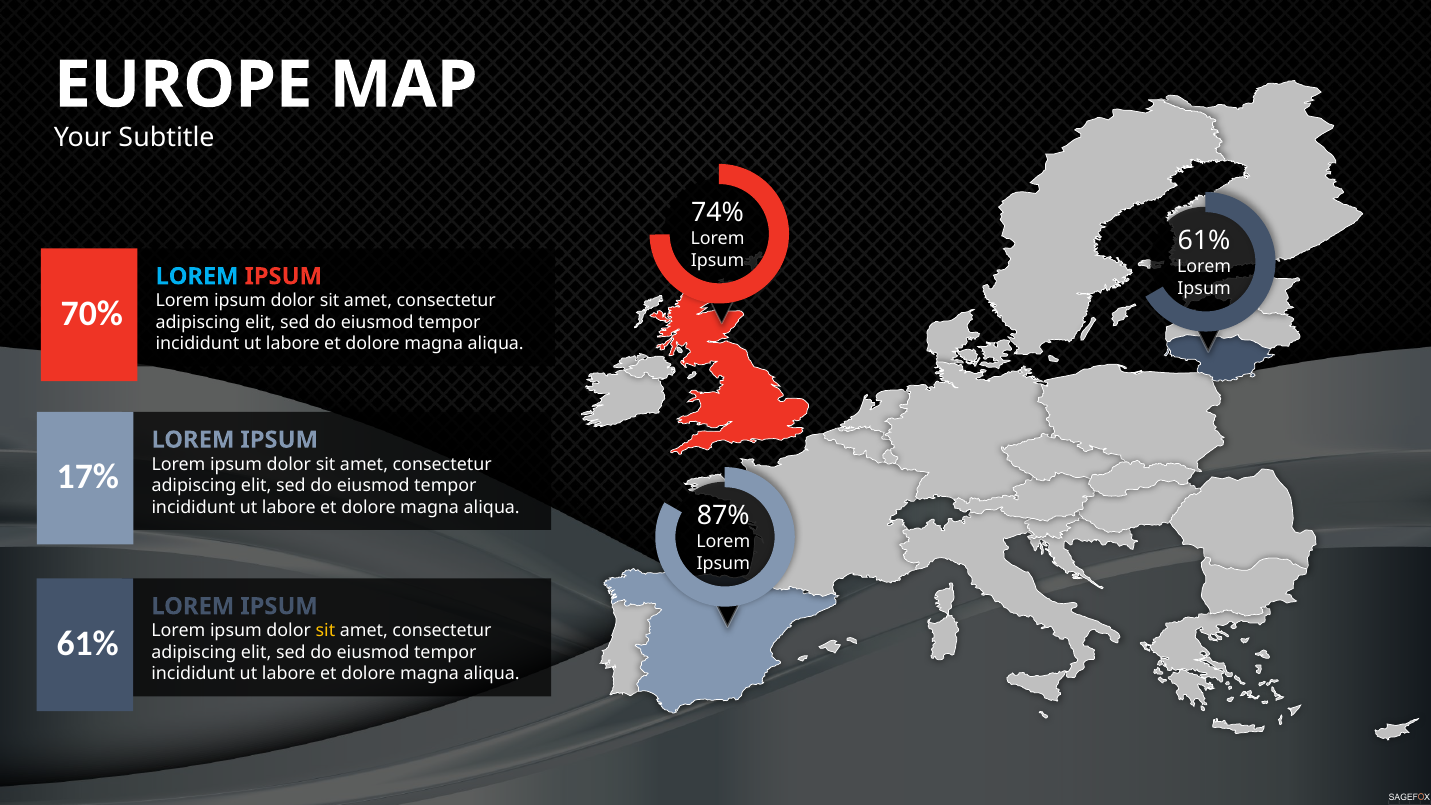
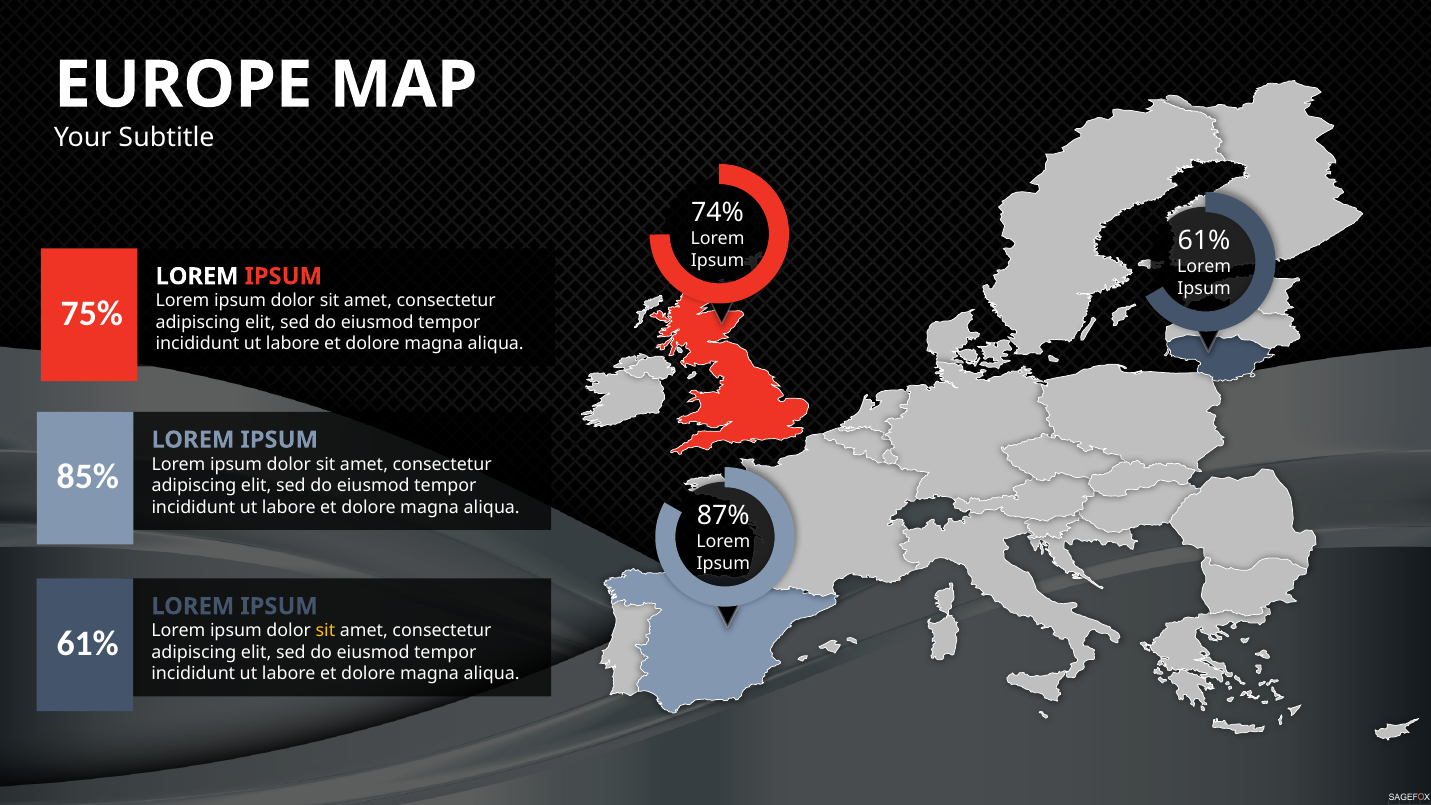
LOREM at (197, 276) colour: light blue -> white
70%: 70% -> 75%
17%: 17% -> 85%
